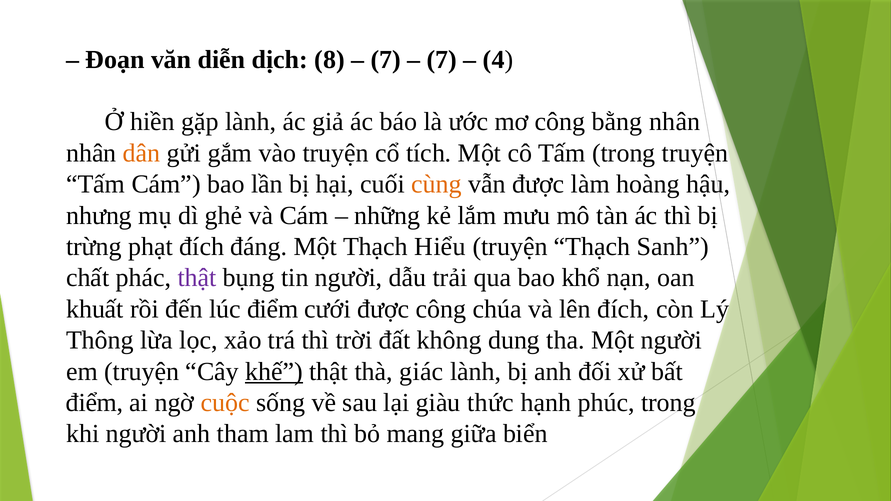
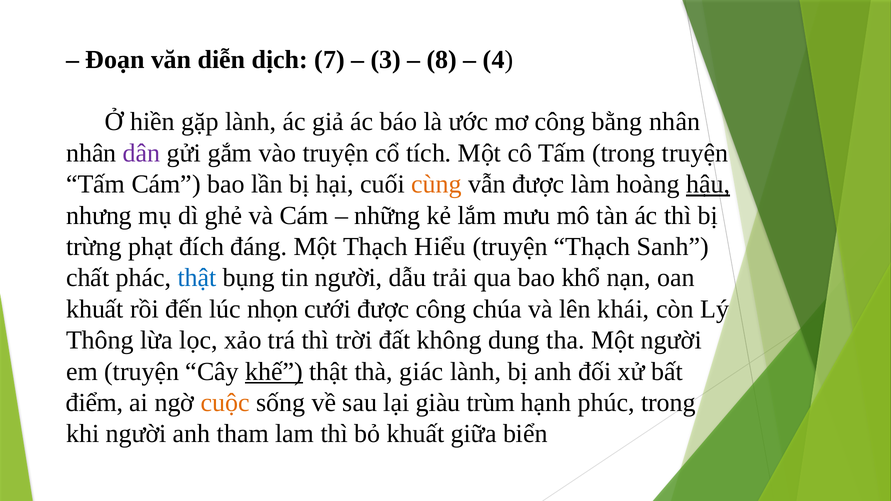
8: 8 -> 7
7 at (386, 60): 7 -> 3
7 at (442, 60): 7 -> 8
dân colour: orange -> purple
hậu underline: none -> present
thật at (197, 278) colour: purple -> blue
lúc điểm: điểm -> nhọn
lên đích: đích -> khái
thức: thức -> trùm
bỏ mang: mang -> khuất
